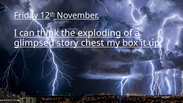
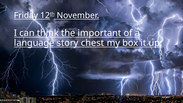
exploding: exploding -> important
glimpsed: glimpsed -> language
